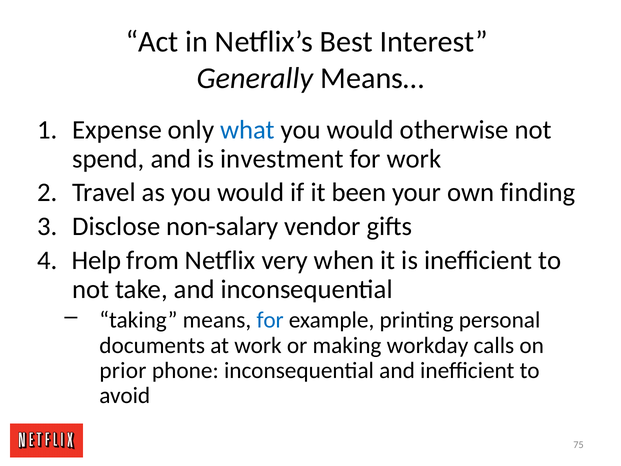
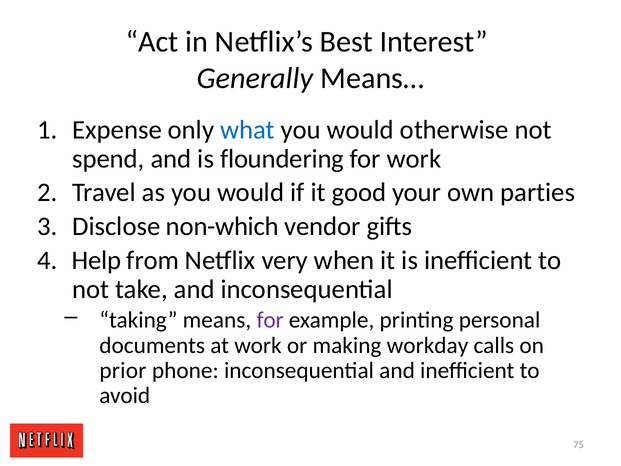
investment: investment -> floundering
been: been -> good
finding: finding -> parties
non-salary: non-salary -> non-which
for at (270, 320) colour: blue -> purple
